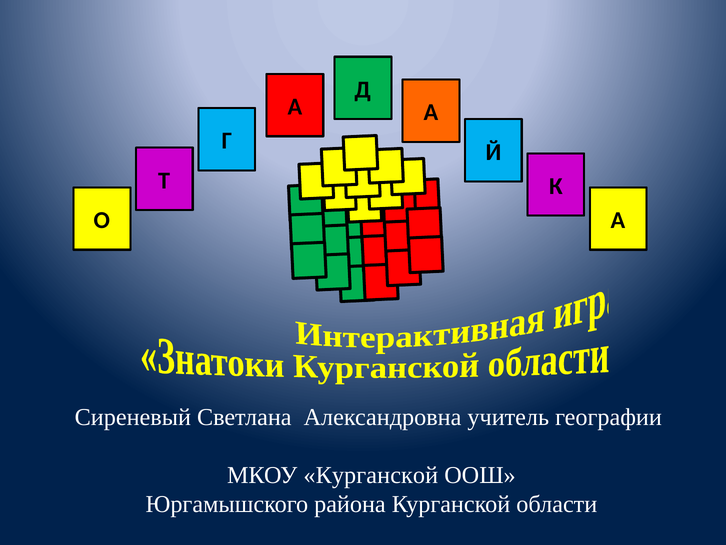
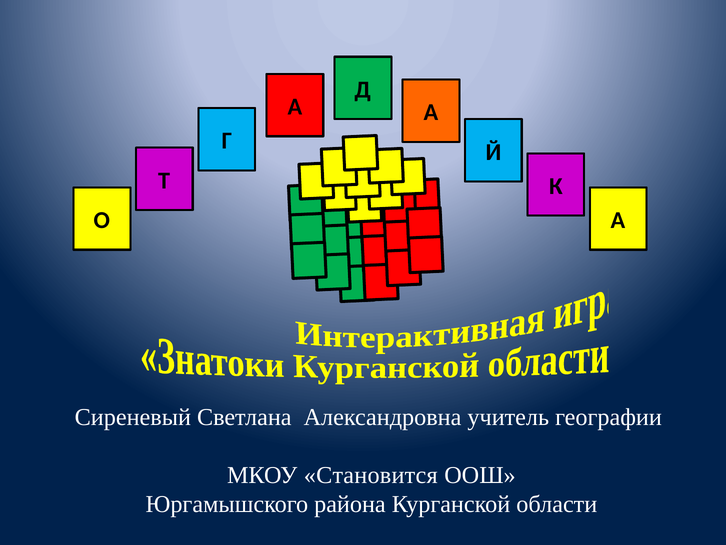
МКОУ Курганской: Курганской -> Становится
